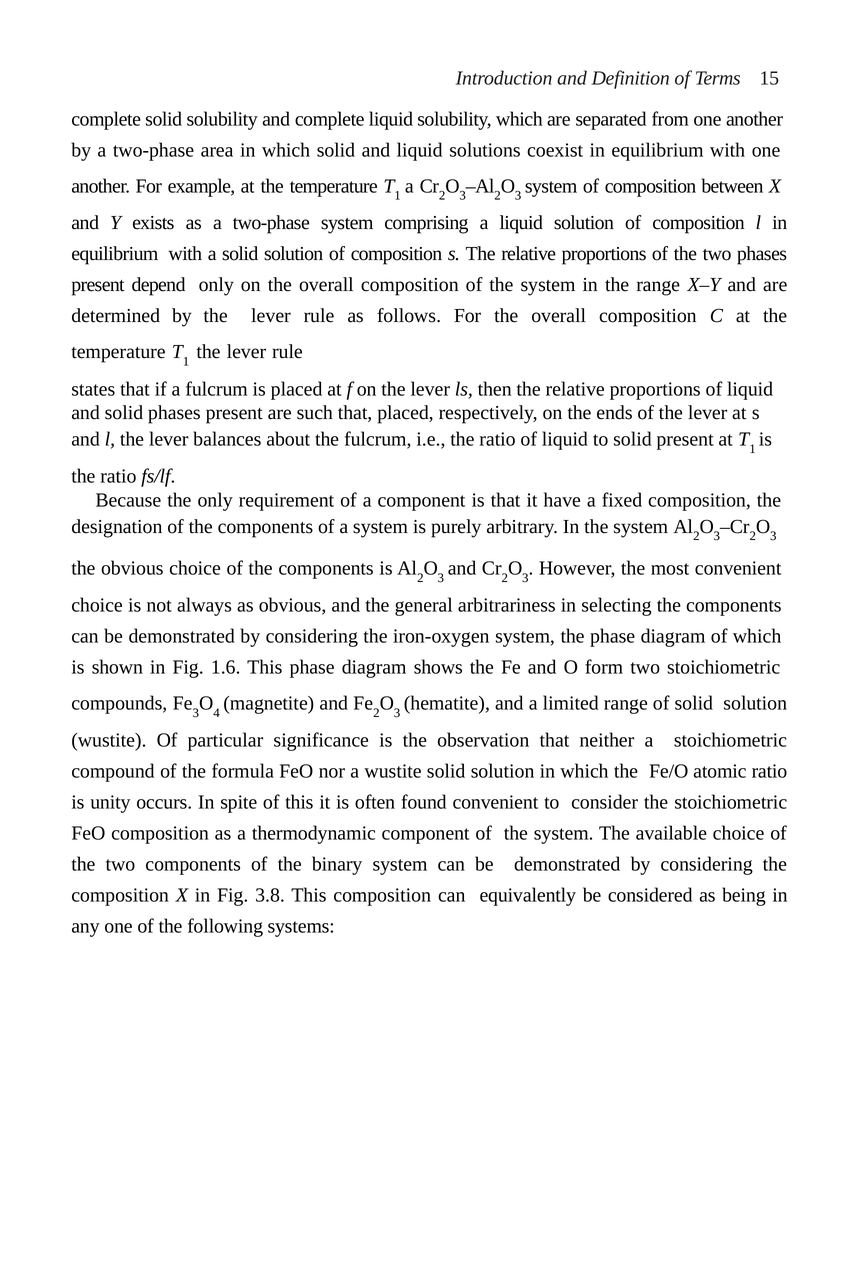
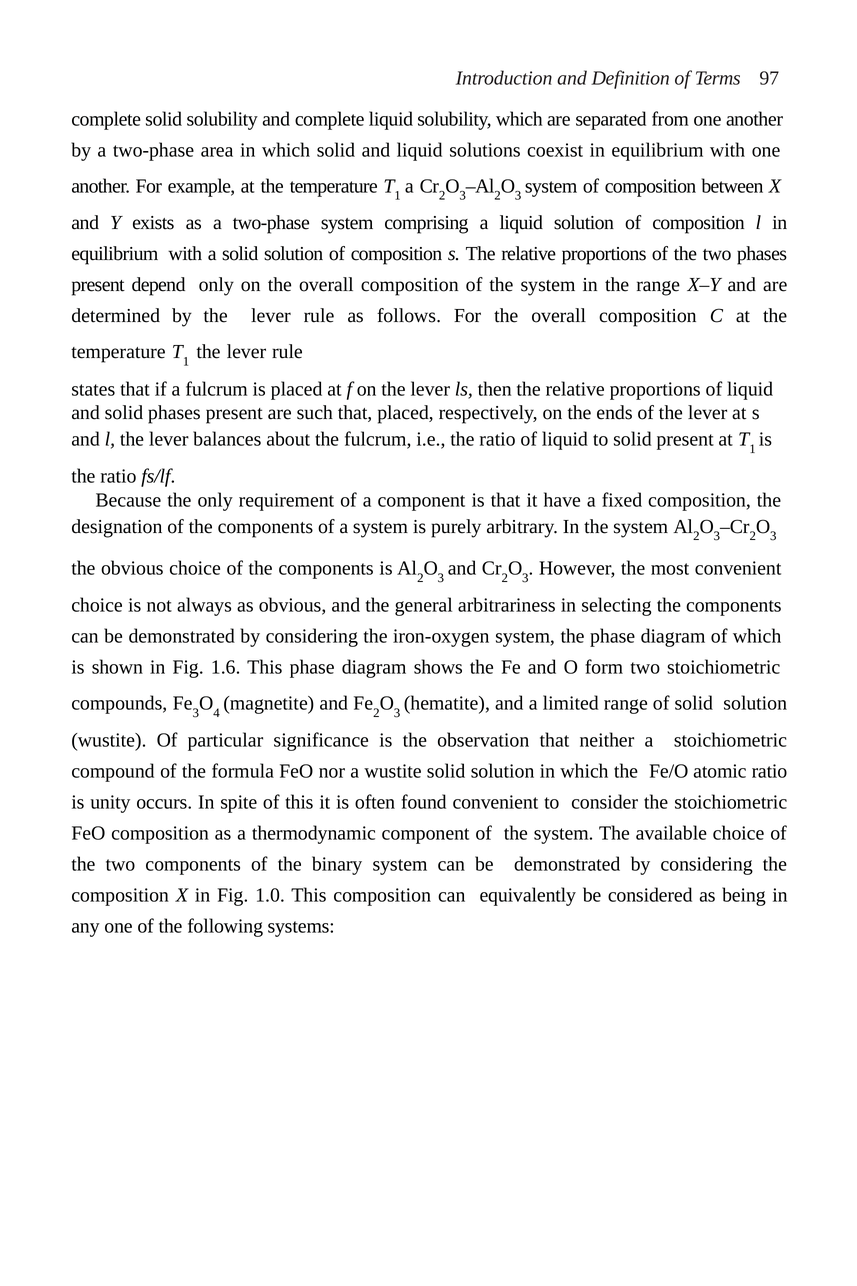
15: 15 -> 97
3.8: 3.8 -> 1.0
